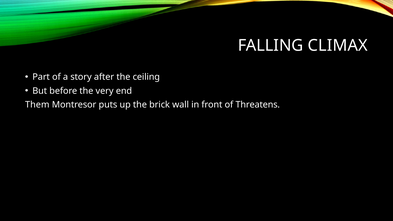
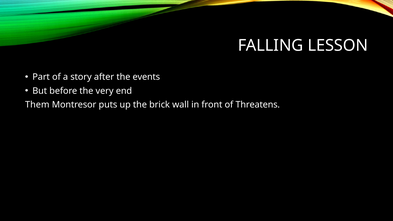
CLIMAX: CLIMAX -> LESSON
ceiling: ceiling -> events
